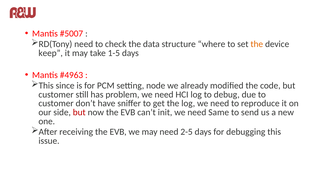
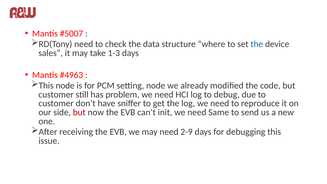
the at (257, 44) colour: orange -> blue
keep: keep -> sales
1-5: 1-5 -> 1-3
This since: since -> node
2-5: 2-5 -> 2-9
